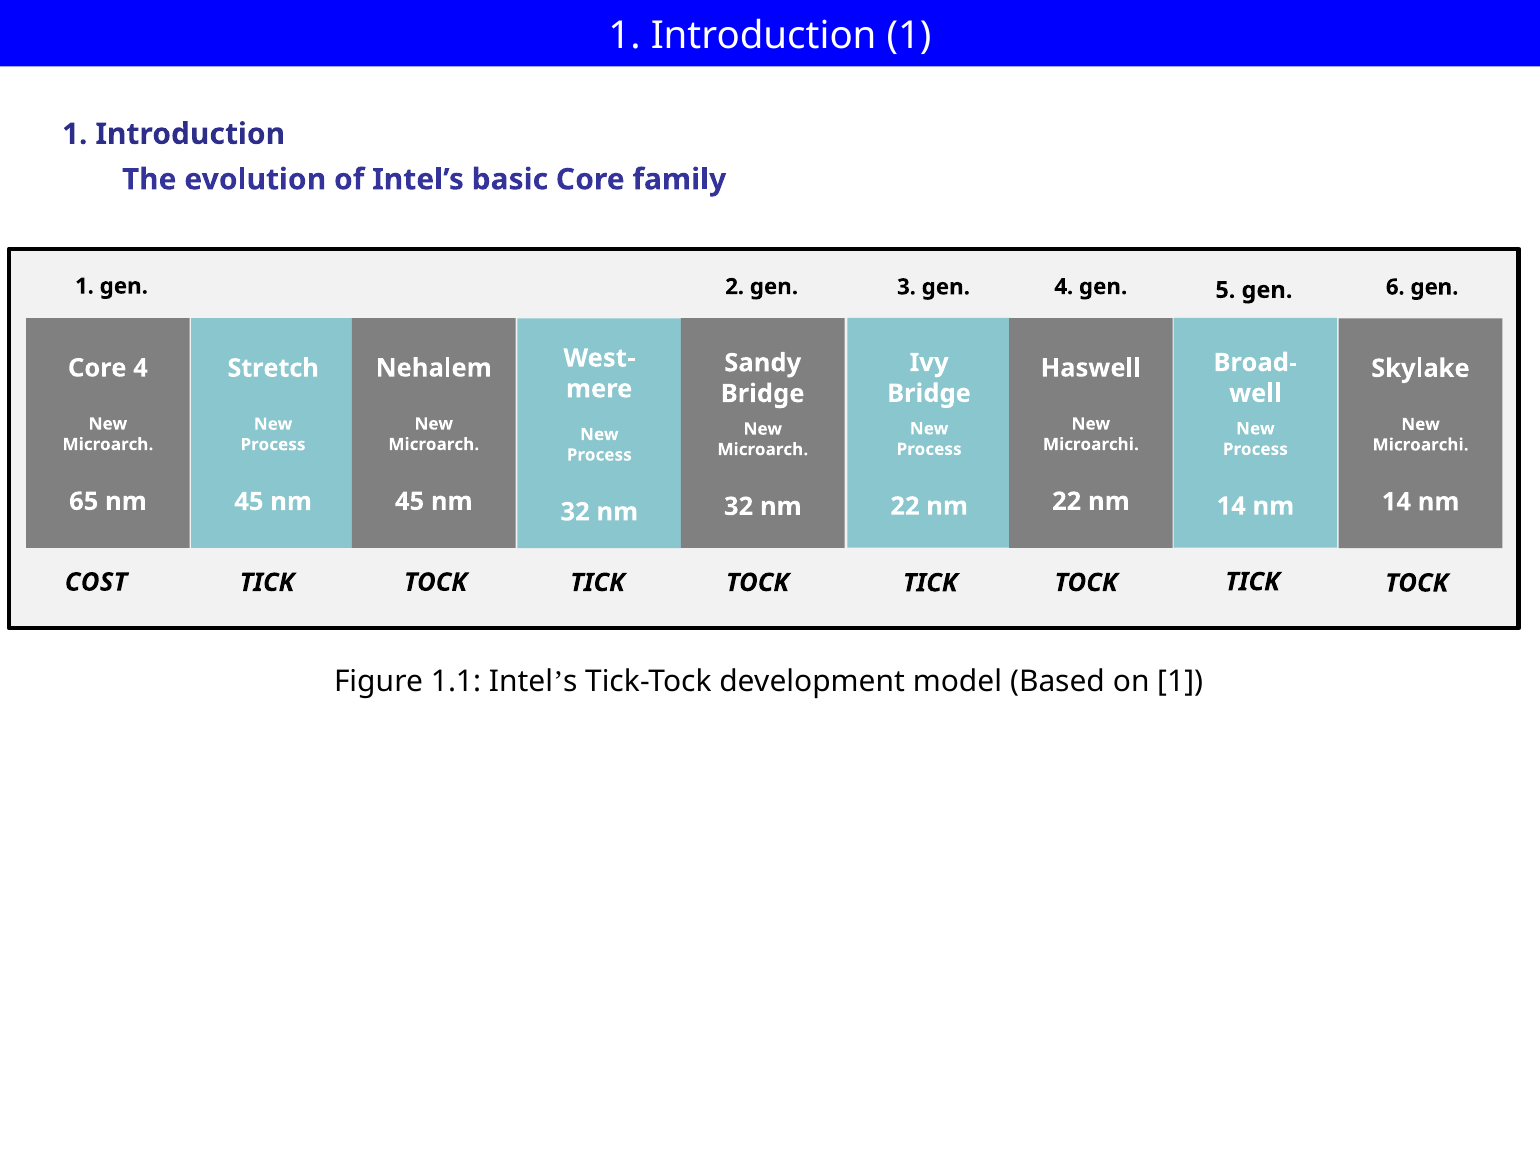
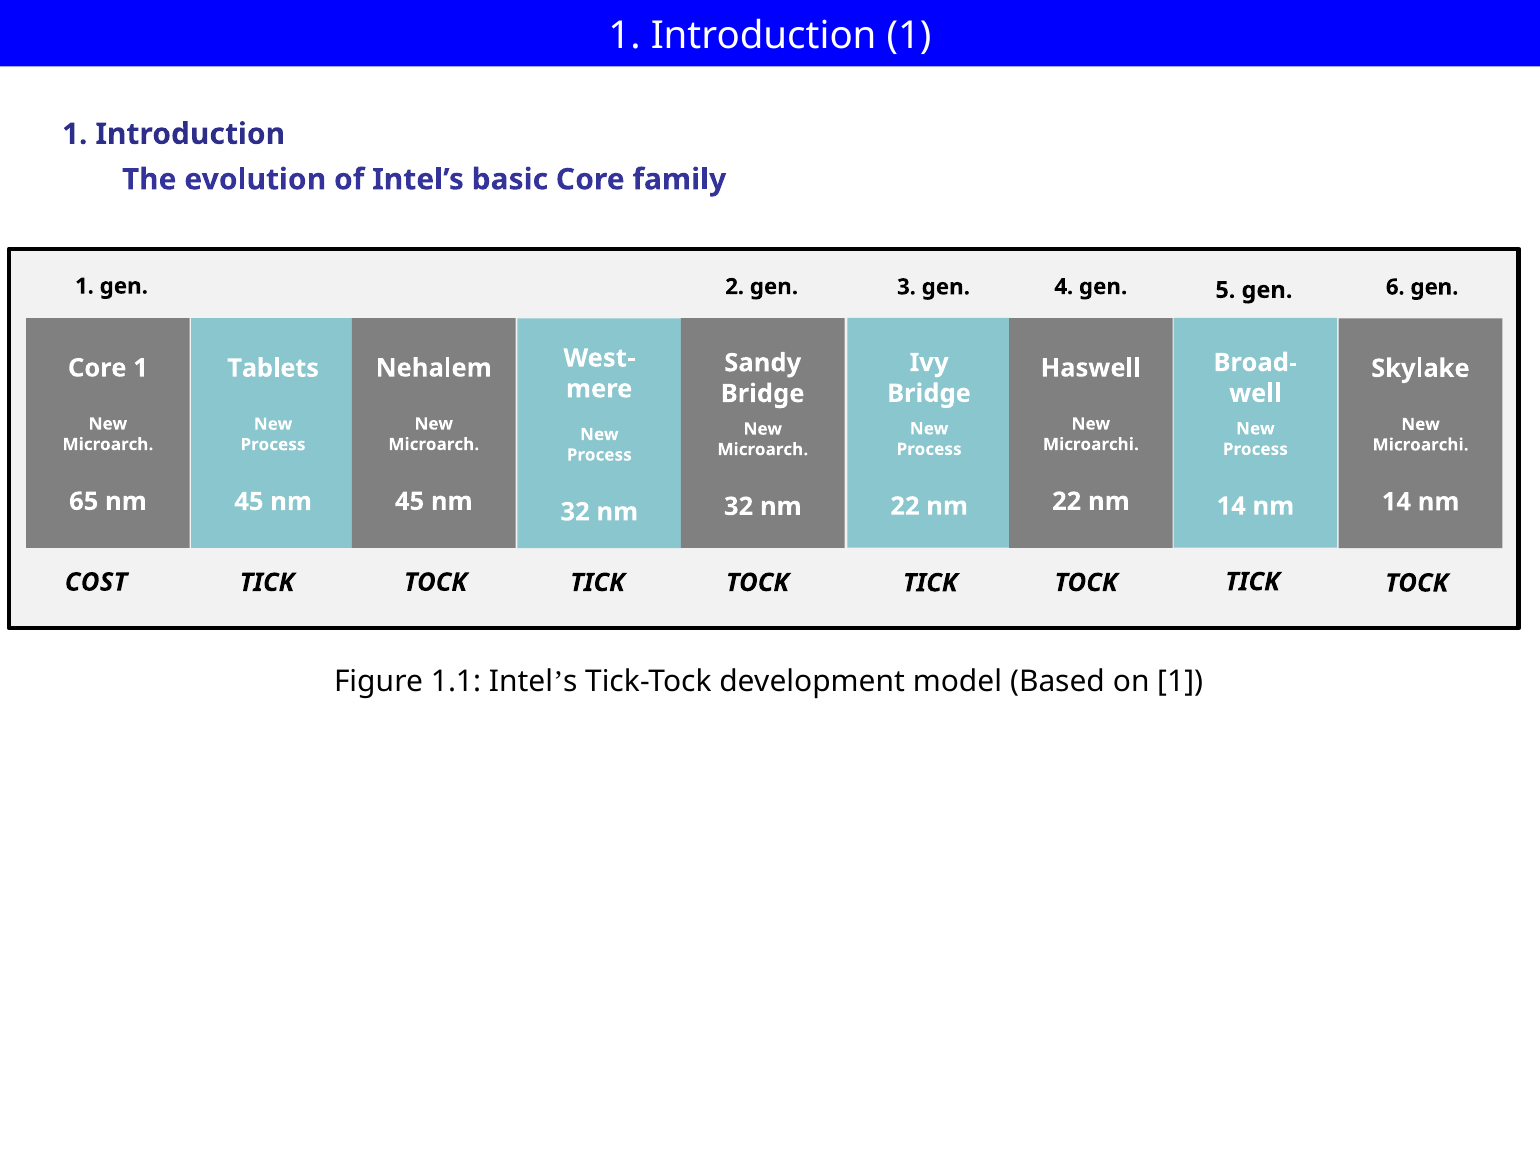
Core 4: 4 -> 1
Stretch: Stretch -> Tablets
